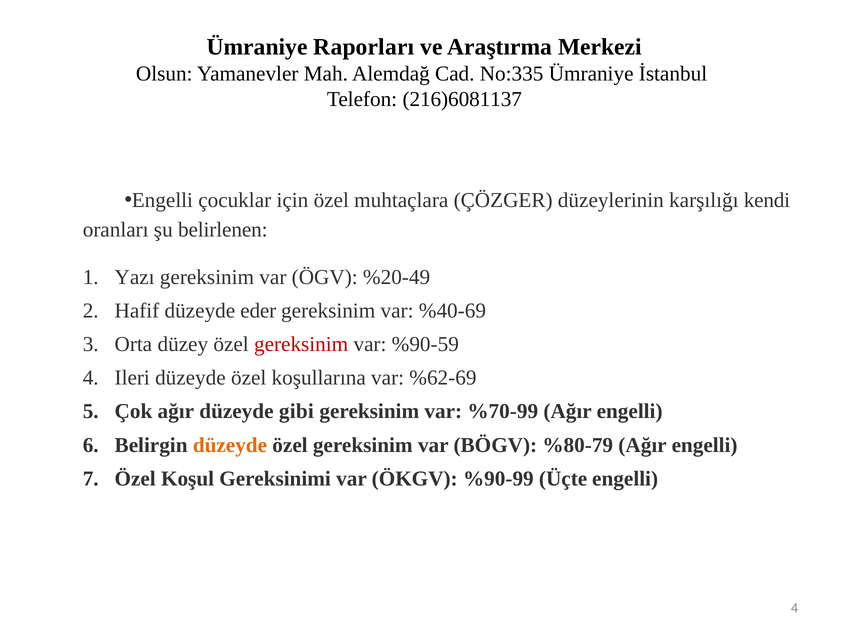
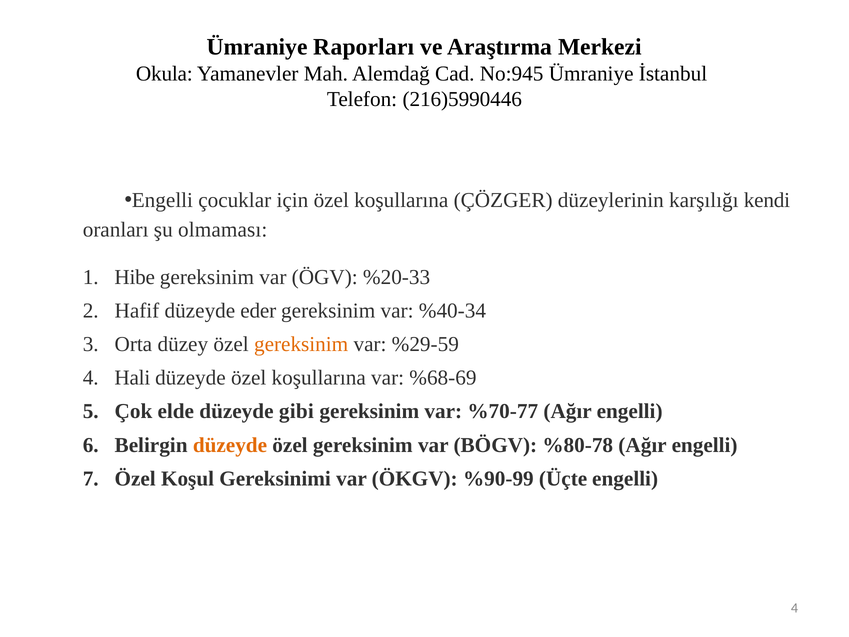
Olsun: Olsun -> Okula
No:335: No:335 -> No:945
216)6081137: 216)6081137 -> 216)5990446
için özel muhtaçlara: muhtaçlara -> koşullarına
belirlenen: belirlenen -> olmaması
Yazı: Yazı -> Hibe
%20-49: %20-49 -> %20-33
%40-69: %40-69 -> %40-34
gereksinim at (301, 344) colour: red -> orange
%90-59: %90-59 -> %29-59
Ileri: Ileri -> Hali
%62-69: %62-69 -> %68-69
Çok ağır: ağır -> elde
%70-99: %70-99 -> %70-77
%80-79: %80-79 -> %80-78
